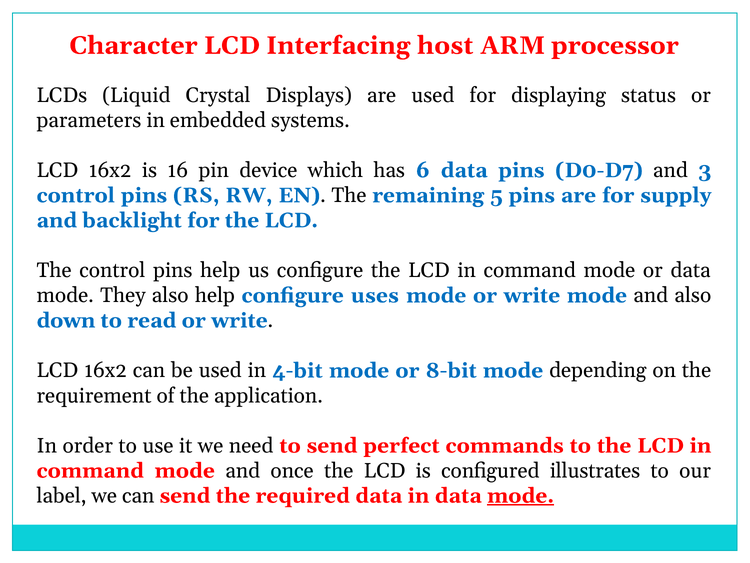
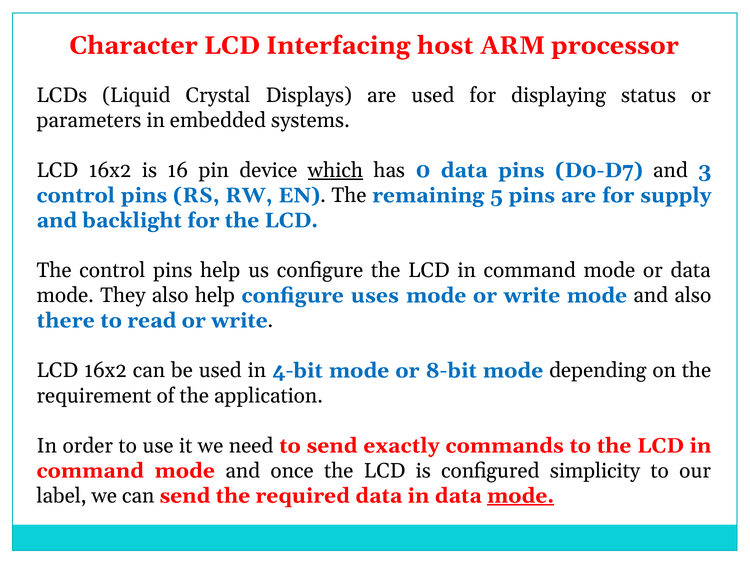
which underline: none -> present
6: 6 -> 0
down: down -> there
perfect: perfect -> exactly
illustrates: illustrates -> simplicity
